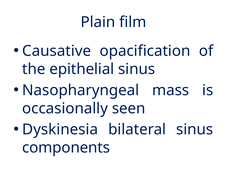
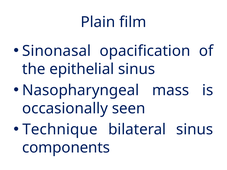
Causative: Causative -> Sinonasal
Dyskinesia: Dyskinesia -> Technique
